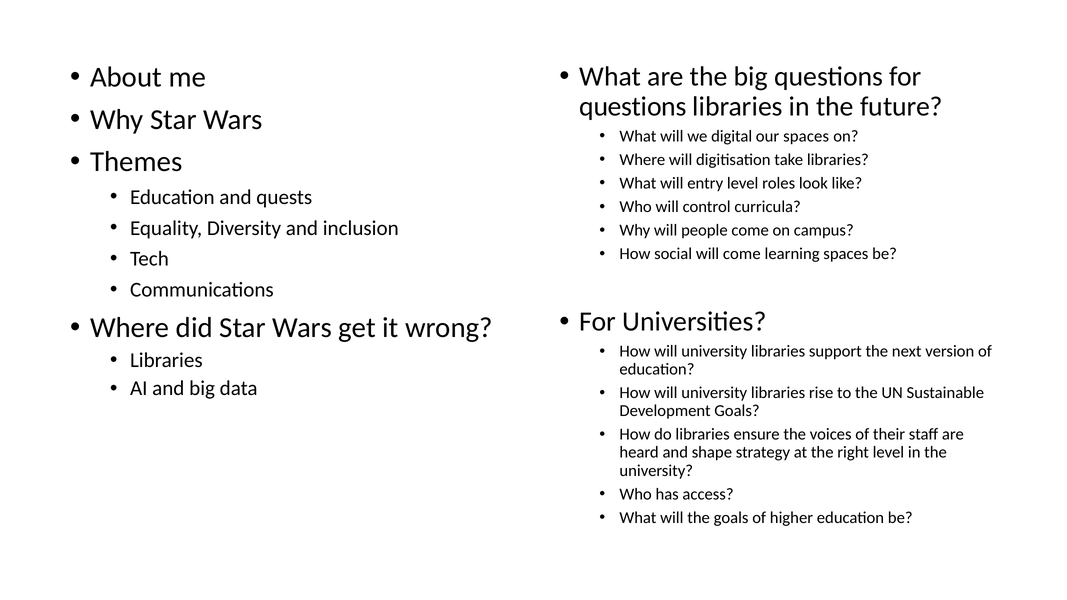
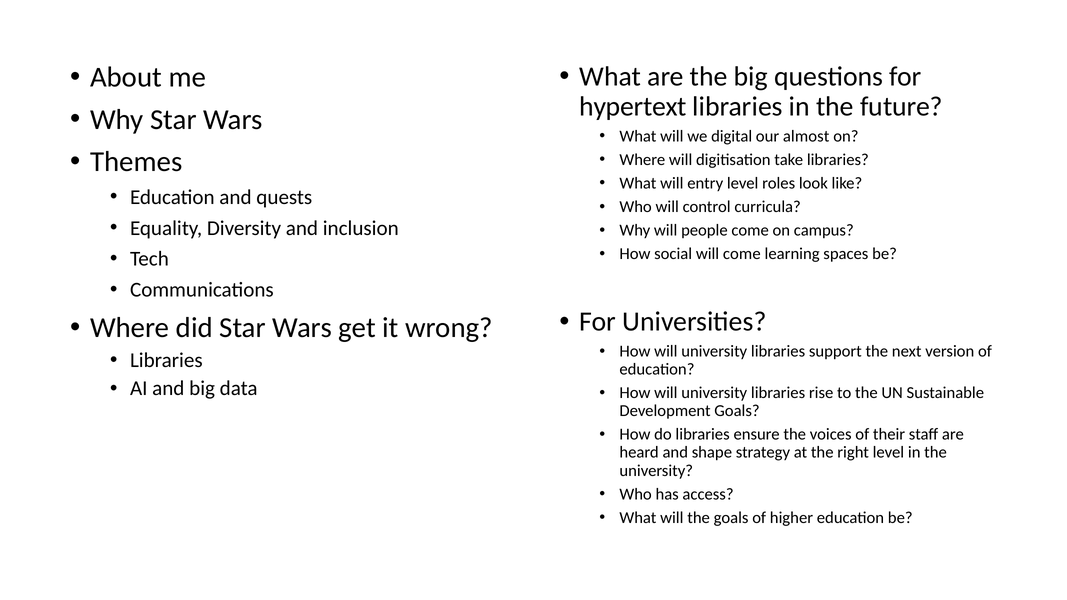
questions at (633, 107): questions -> hypertext
our spaces: spaces -> almost
